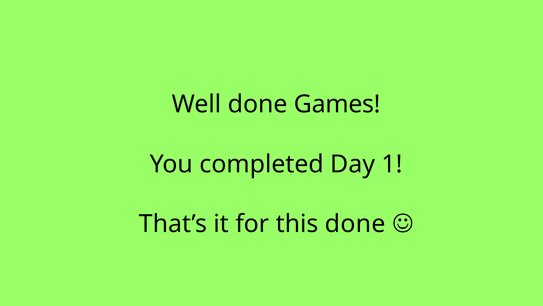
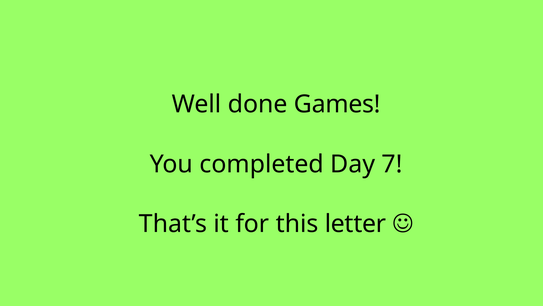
1: 1 -> 7
this done: done -> letter
